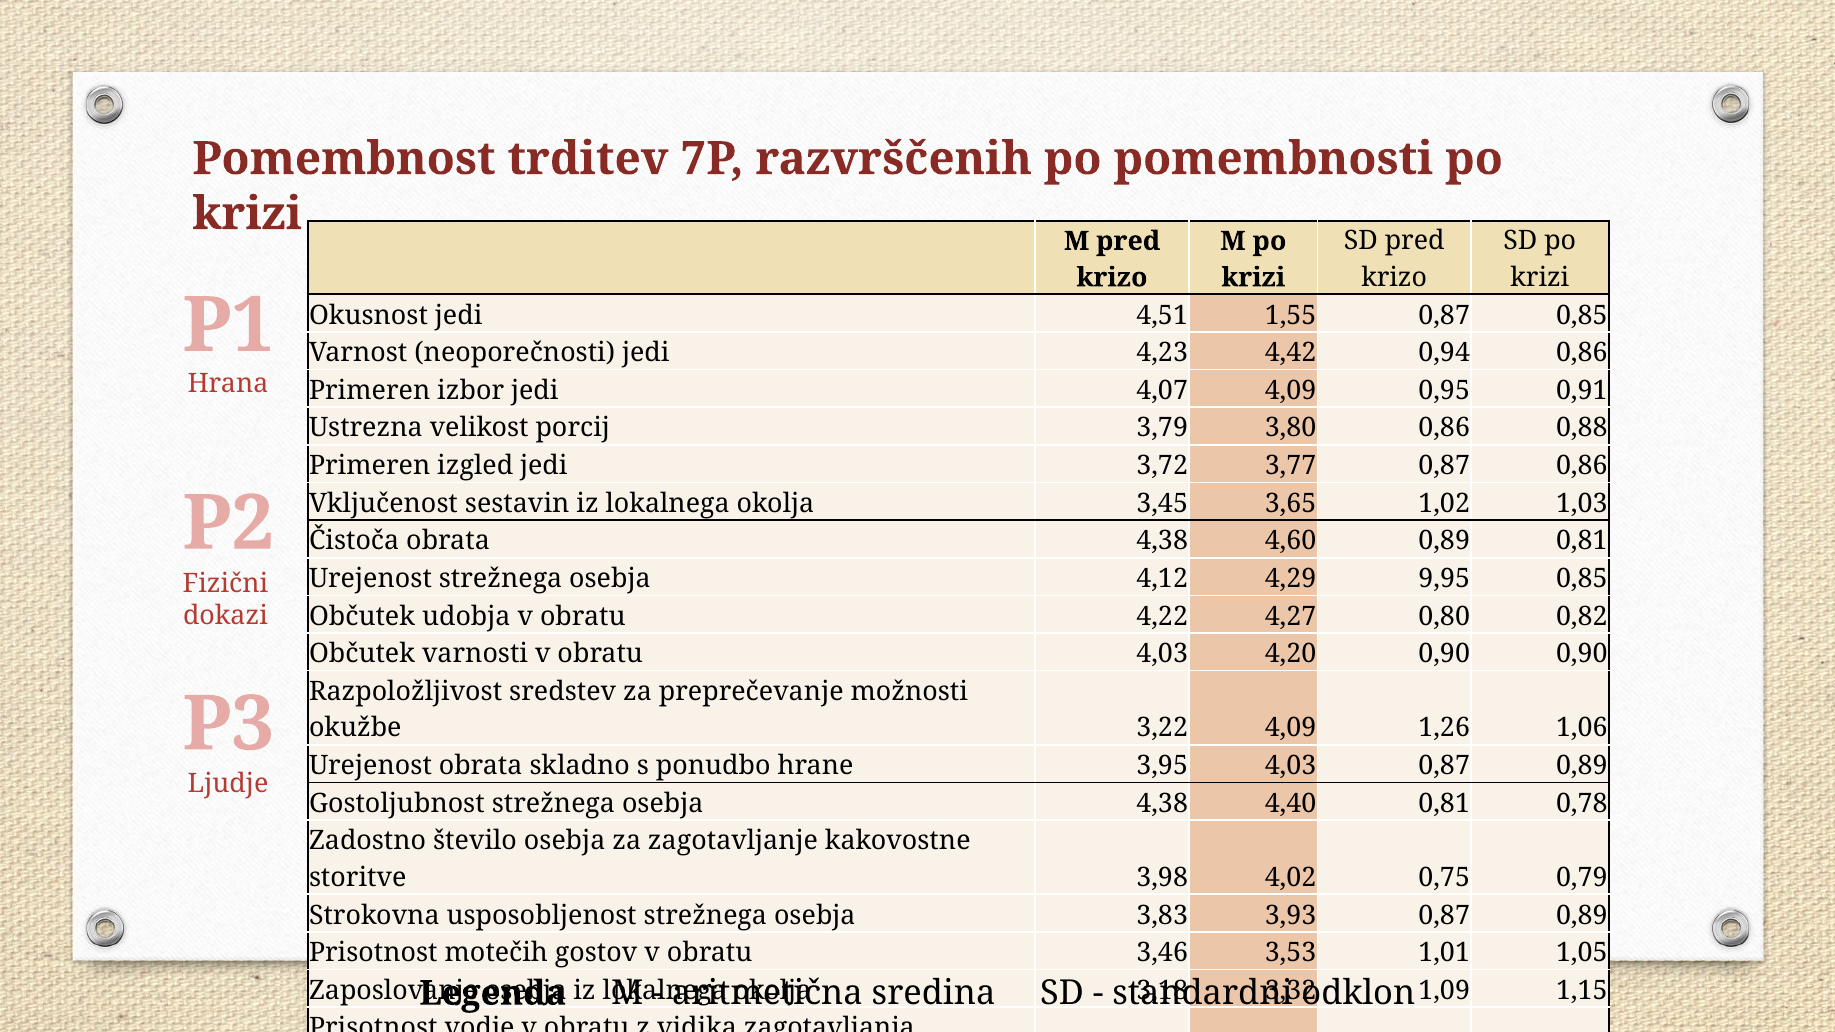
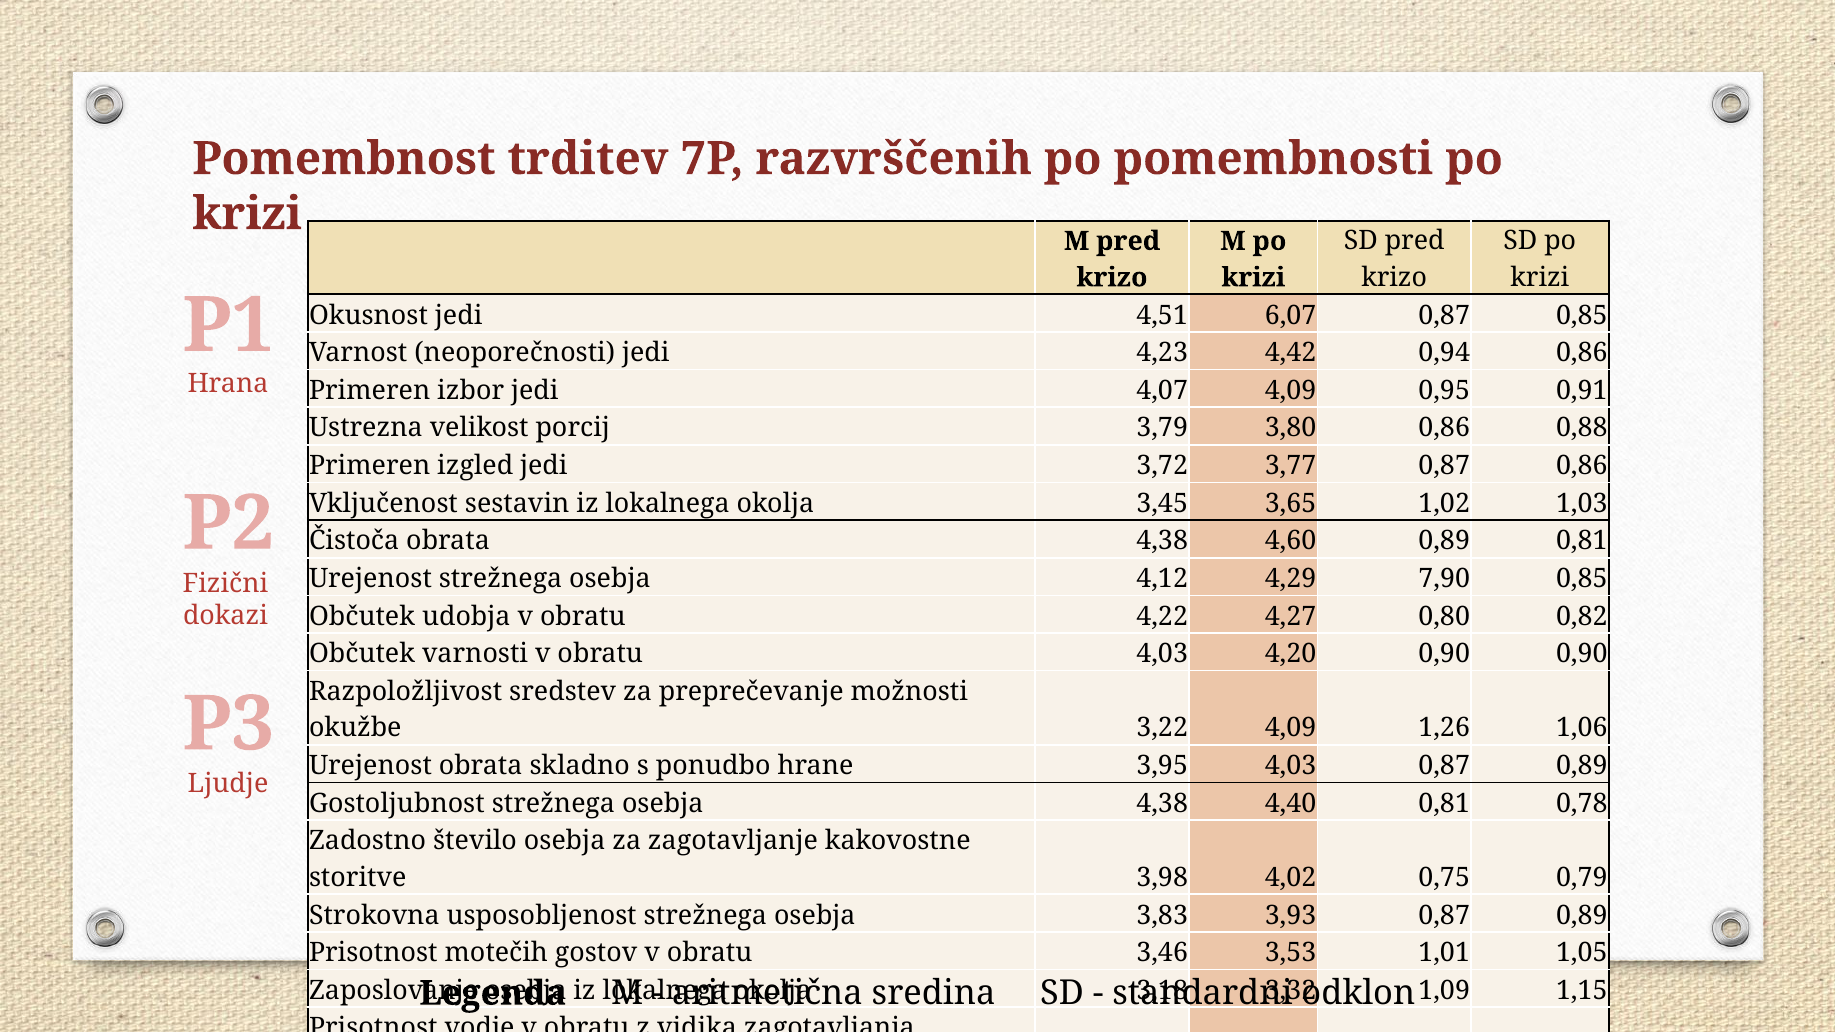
1,55: 1,55 -> 6,07
9,95: 9,95 -> 7,90
